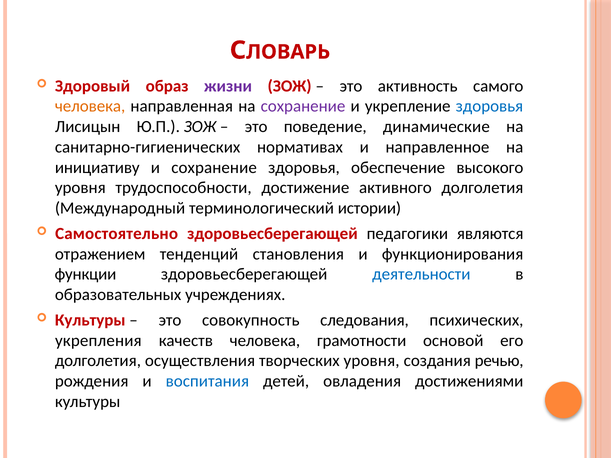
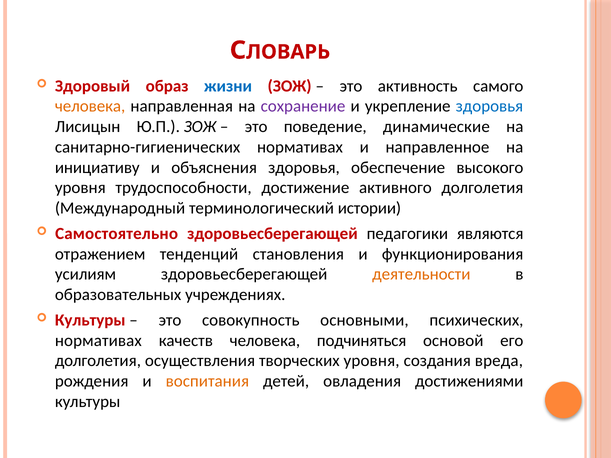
жизни colour: purple -> blue
и сохранение: сохранение -> объяснения
функции: функции -> усилиям
деятельности colour: blue -> orange
следования: следования -> основными
укрепления at (98, 341): укрепления -> нормативах
грамотности: грамотности -> подчиняться
речью: речью -> вреда
воспитания colour: blue -> orange
